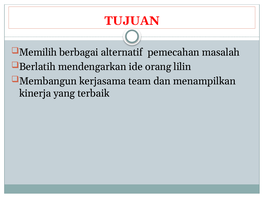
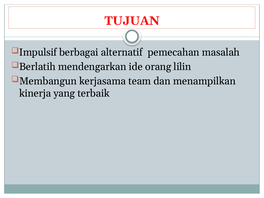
Memilih: Memilih -> Impulsif
